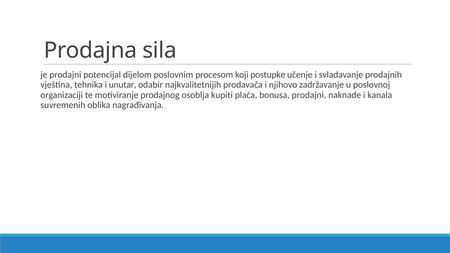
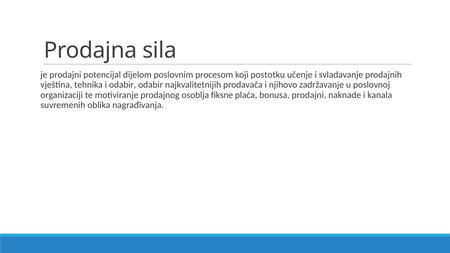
postupke: postupke -> postotku
i unutar: unutar -> odabir
kupiti: kupiti -> fiksne
